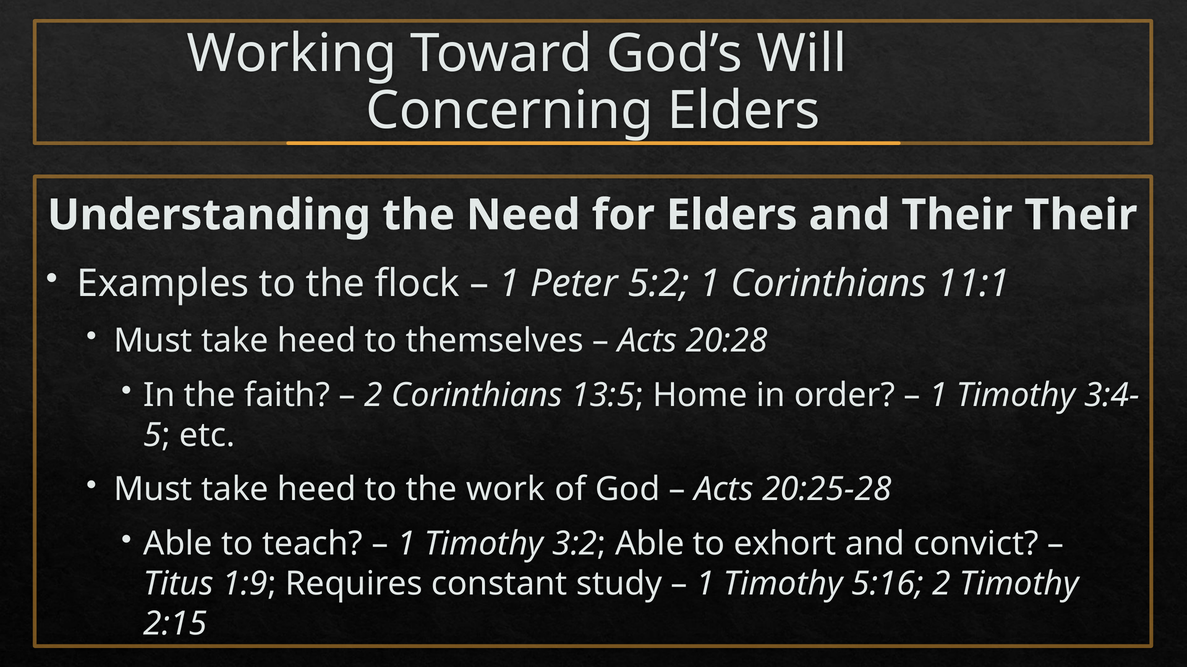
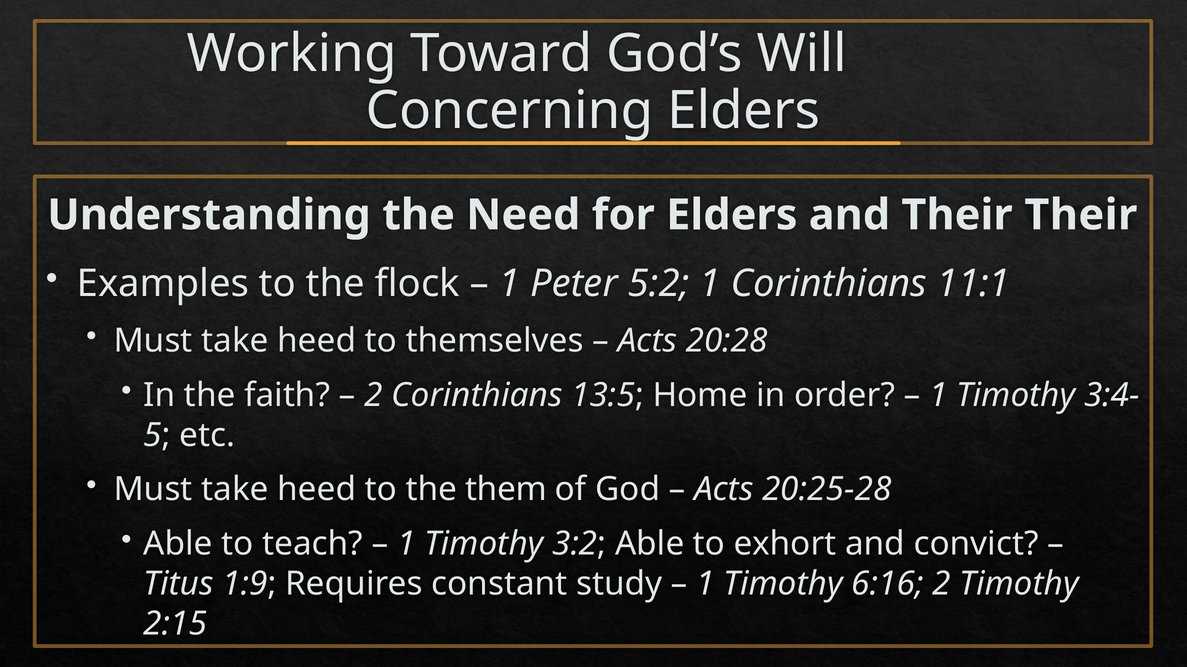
work: work -> them
5:16: 5:16 -> 6:16
